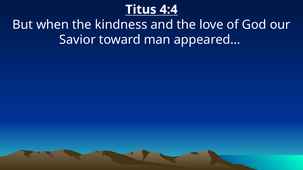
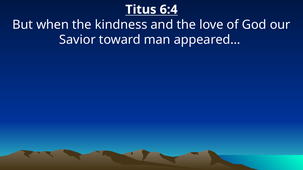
4:4: 4:4 -> 6:4
